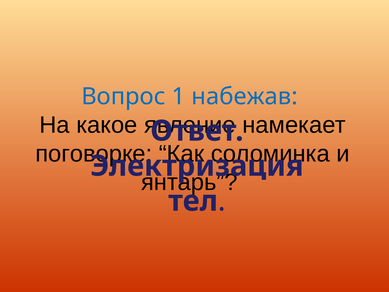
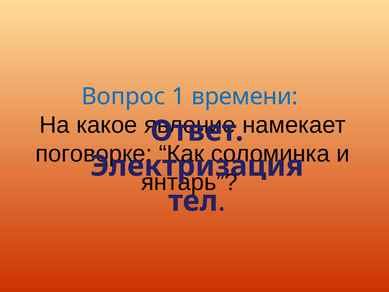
набежав: набежав -> времени
